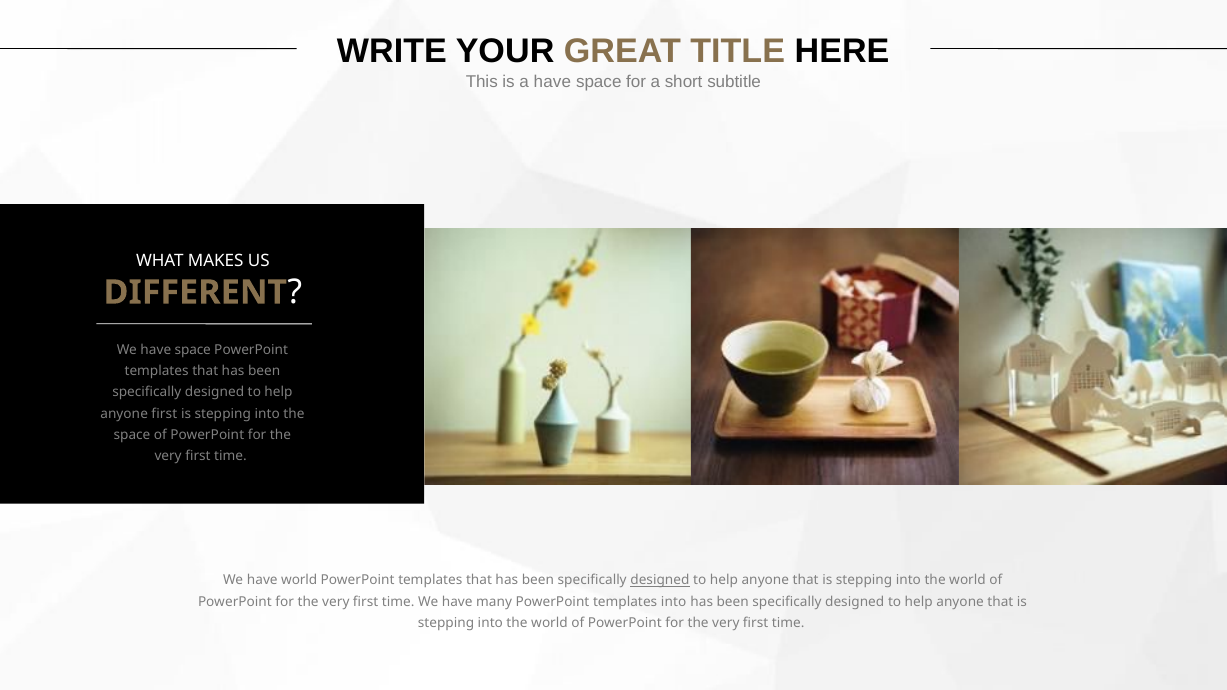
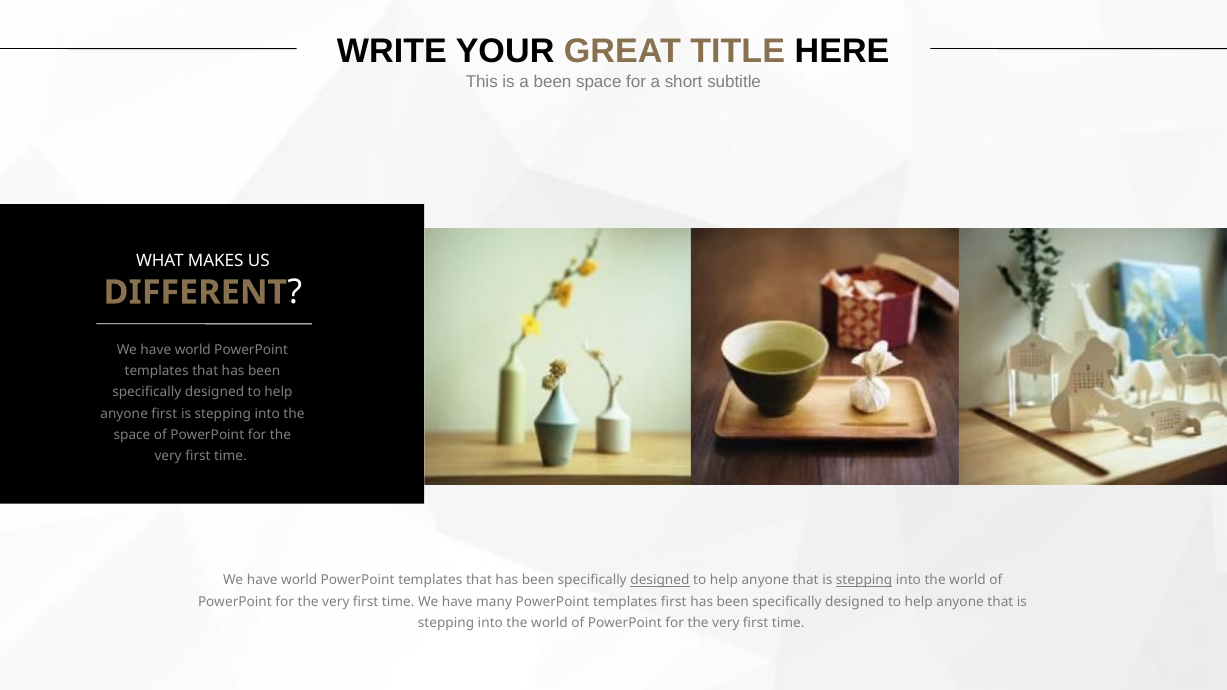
a have: have -> been
space at (193, 350): space -> world
stepping at (864, 580) underline: none -> present
templates into: into -> first
